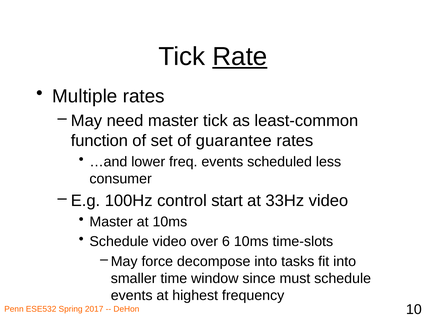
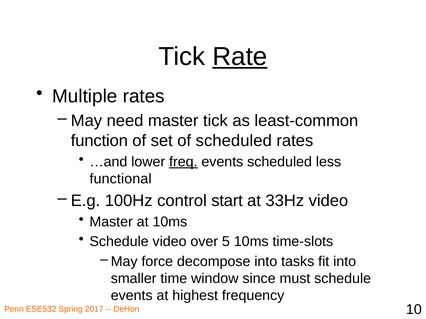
of guarantee: guarantee -> scheduled
freq underline: none -> present
consumer: consumer -> functional
6: 6 -> 5
